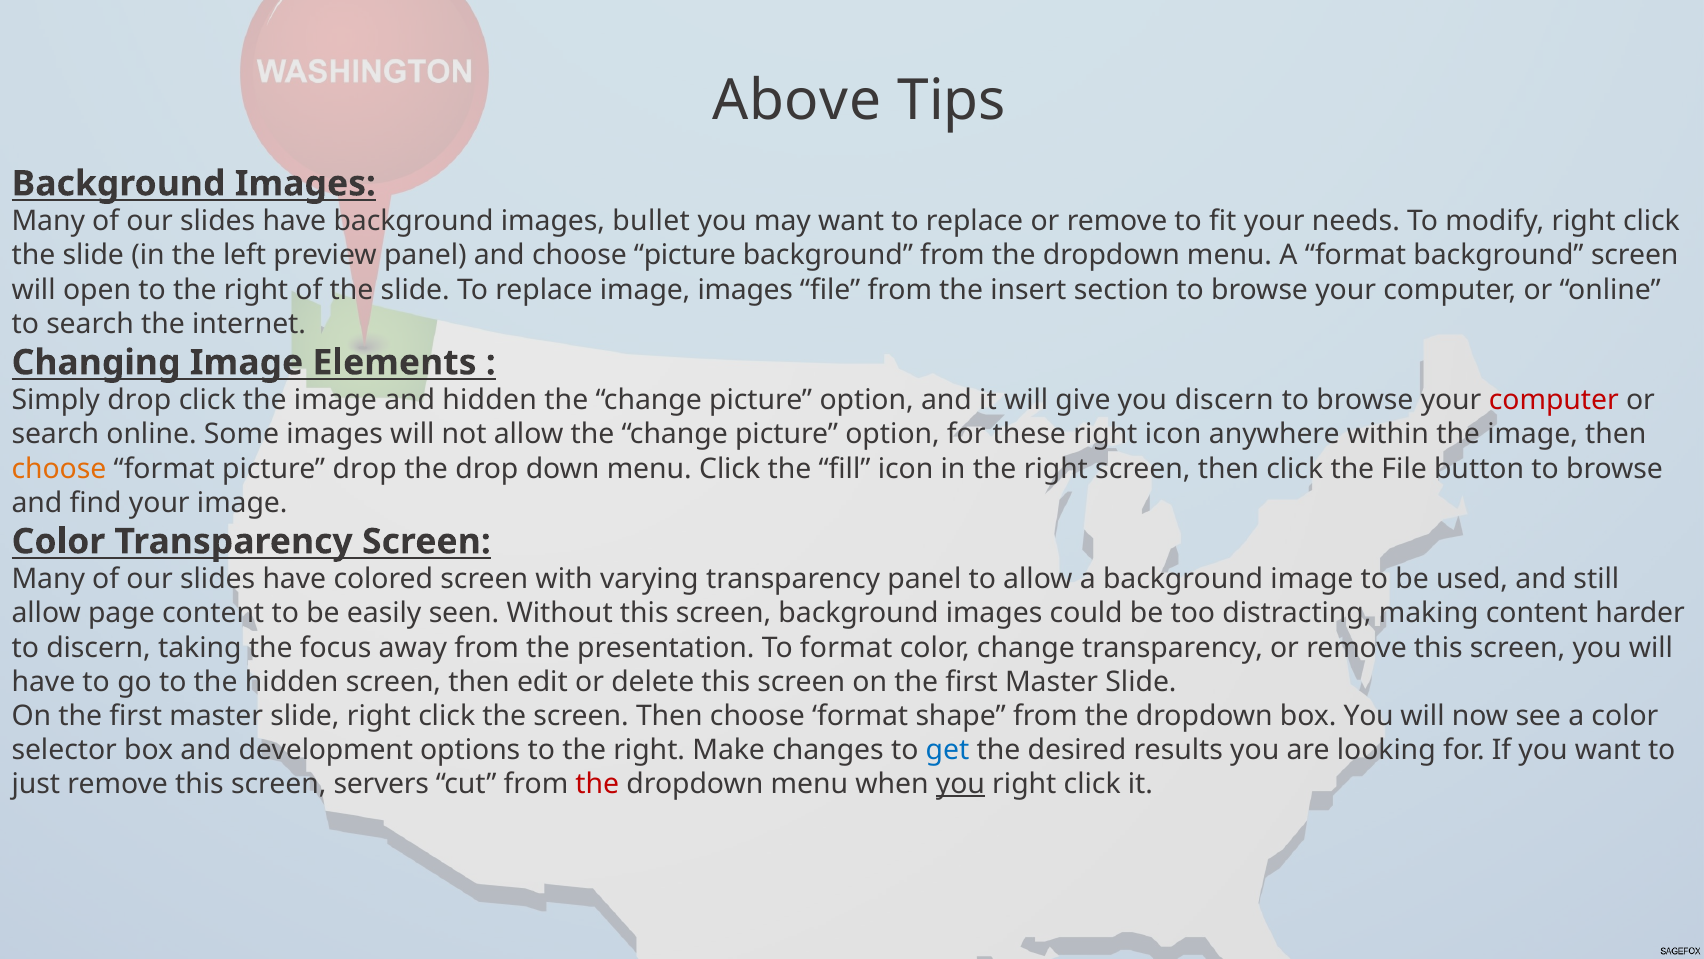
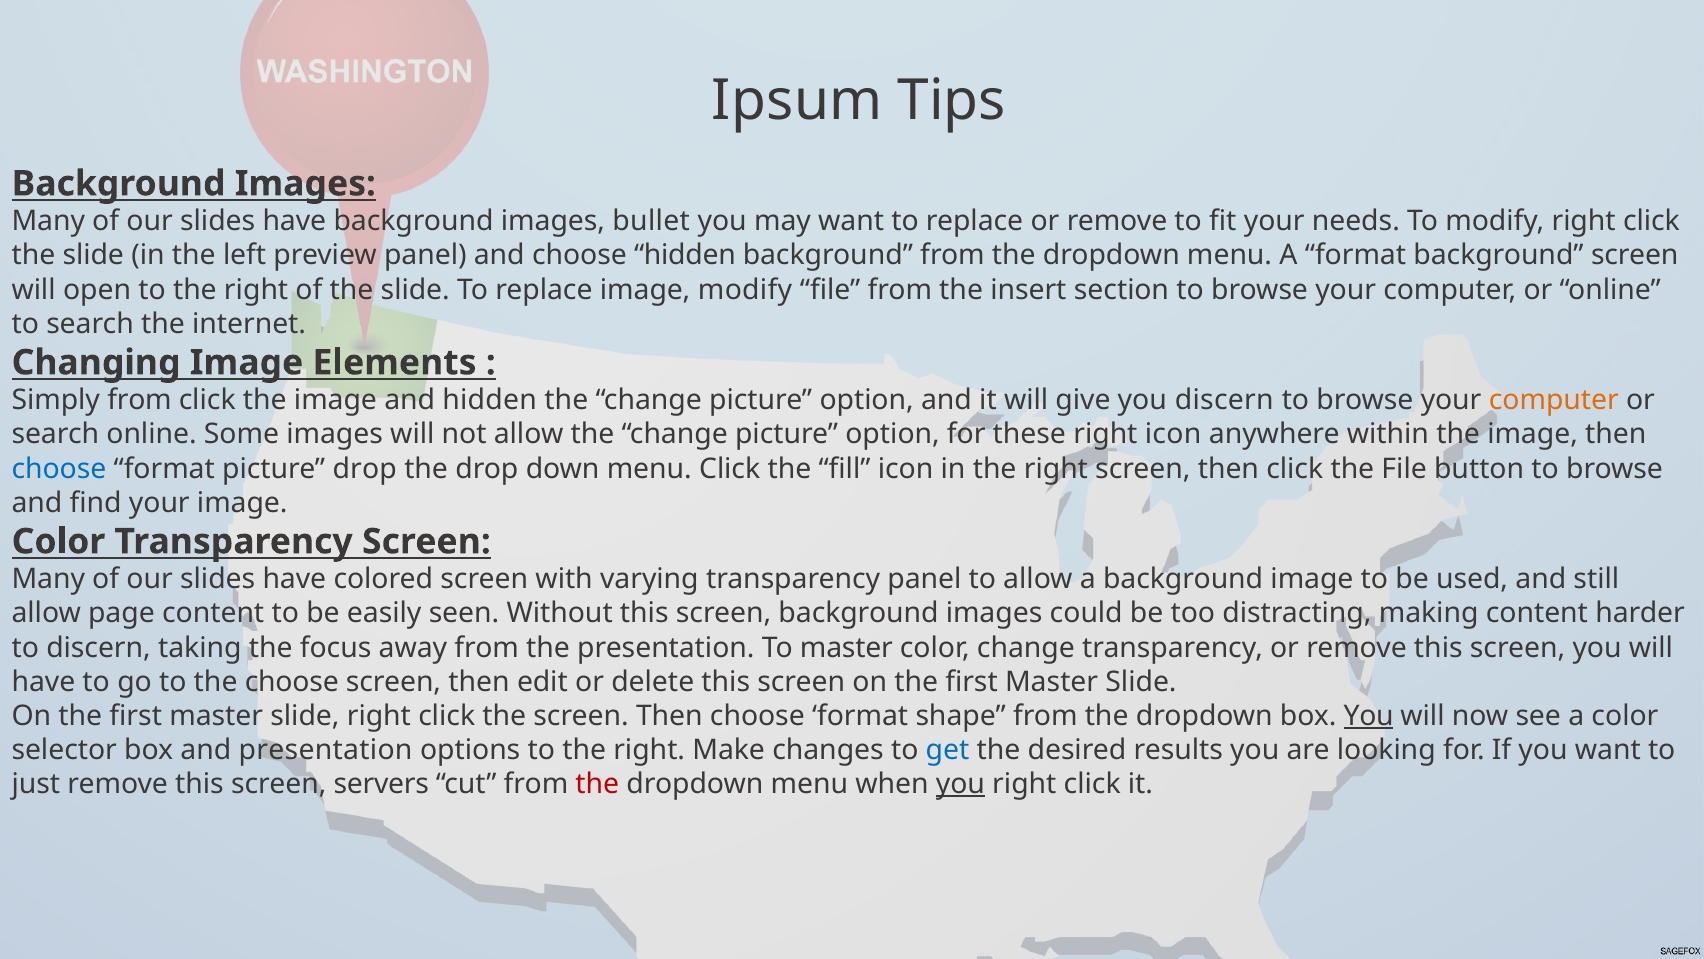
Above: Above -> Ipsum
choose picture: picture -> hidden
image images: images -> modify
Simply drop: drop -> from
computer at (1554, 400) colour: red -> orange
choose at (59, 468) colour: orange -> blue
To format: format -> master
the hidden: hidden -> choose
You at (1369, 715) underline: none -> present
and development: development -> presentation
